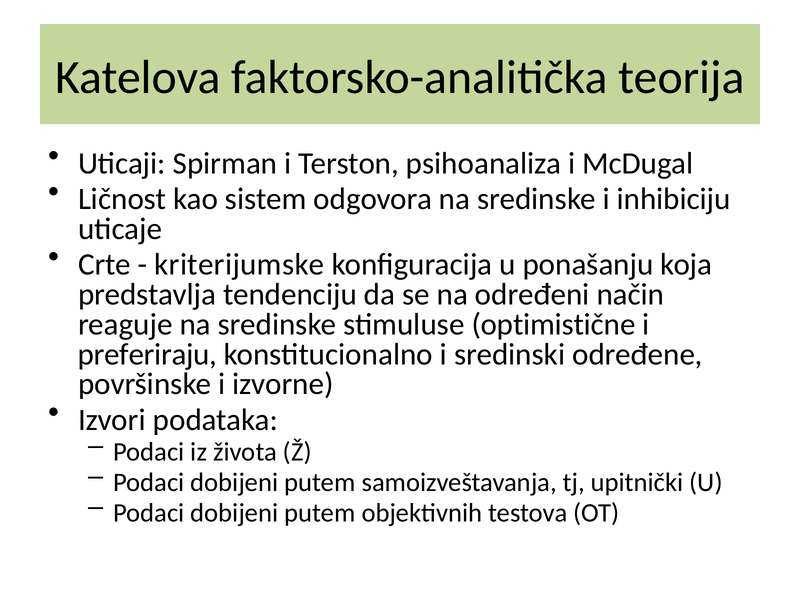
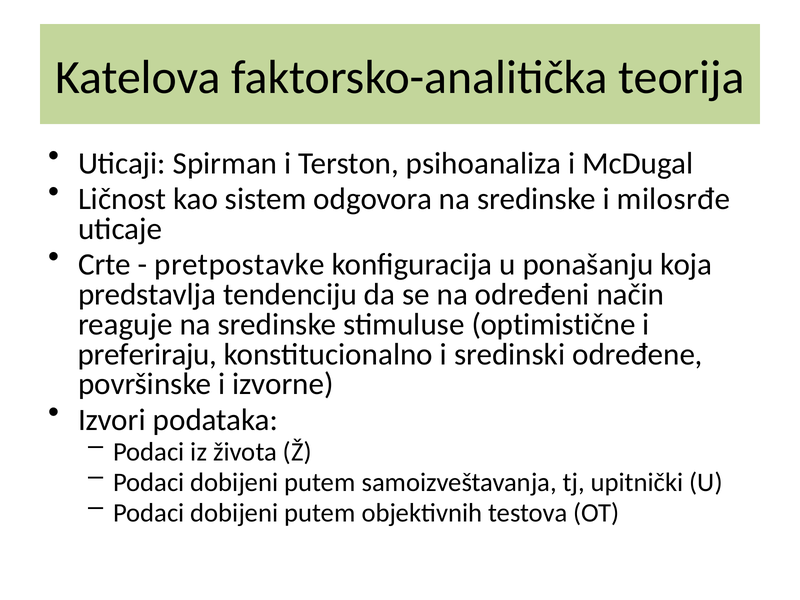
inhibiciju: inhibiciju -> milosrđe
kriterijumske: kriterijumske -> pretpostavke
